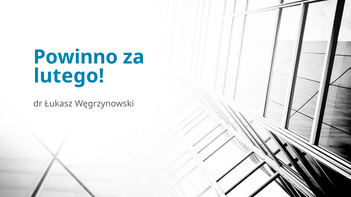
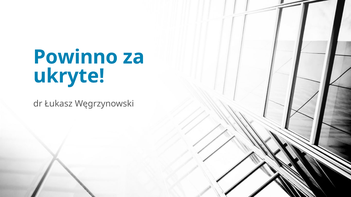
lutego: lutego -> ukryte
